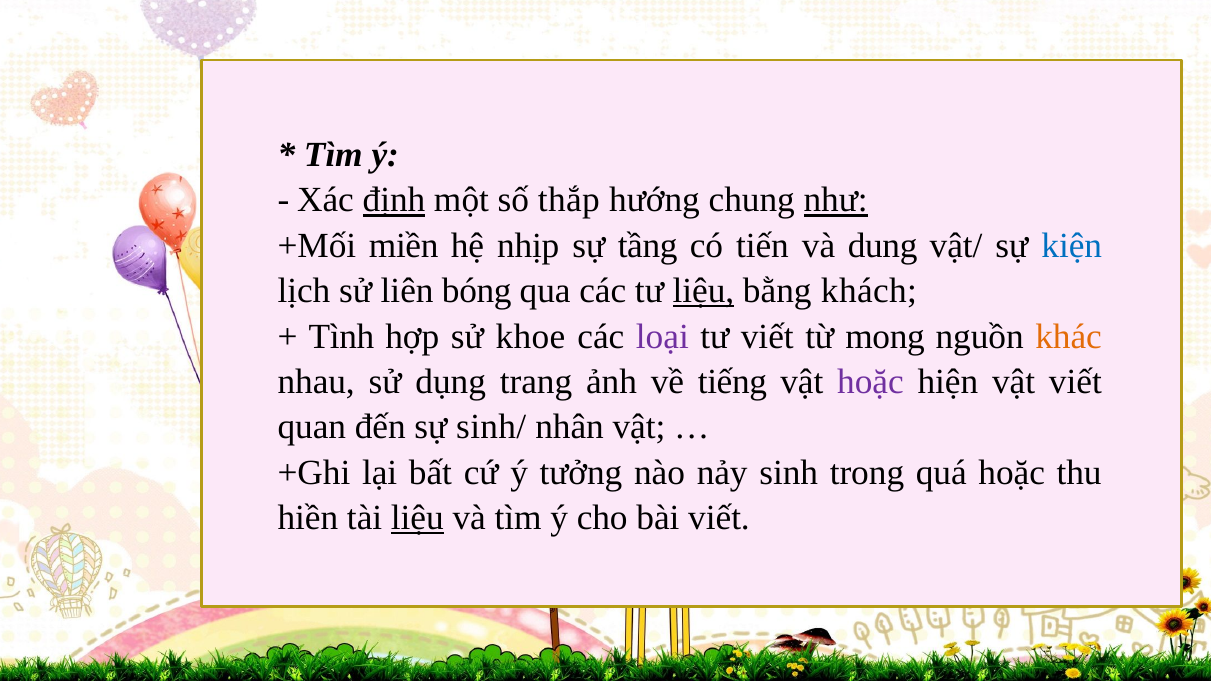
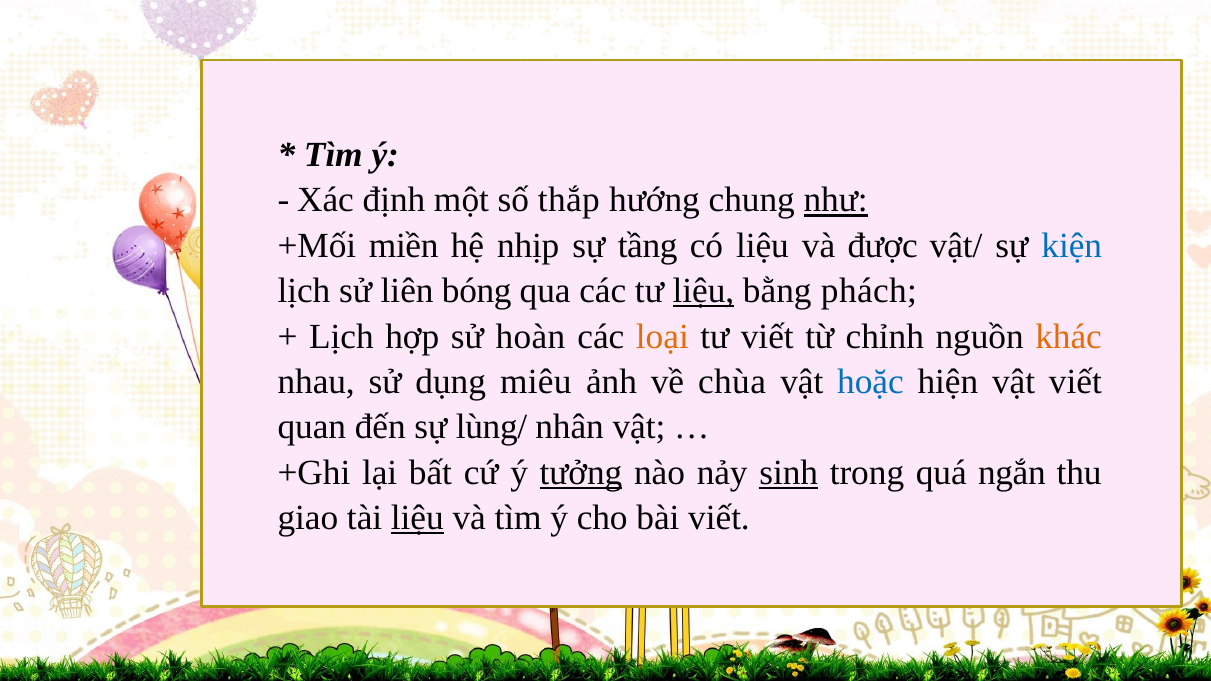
định underline: present -> none
có tiến: tiến -> liệu
dung: dung -> được
khách: khách -> phách
Tình at (342, 337): Tình -> Lịch
khoe: khoe -> hoàn
loại colour: purple -> orange
mong: mong -> chỉnh
trang: trang -> miêu
tiếng: tiếng -> chùa
hoặc at (870, 382) colour: purple -> blue
sinh/: sinh/ -> lùng/
tưởng underline: none -> present
sinh underline: none -> present
quá hoặc: hoặc -> ngắn
hiền: hiền -> giao
